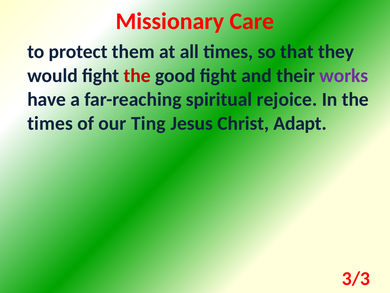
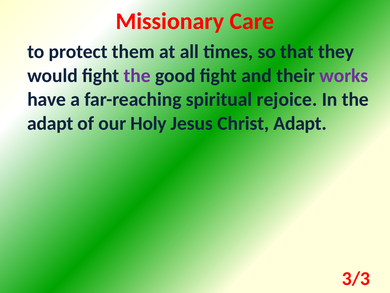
the at (137, 76) colour: red -> purple
times at (50, 123): times -> adapt
Ting: Ting -> Holy
